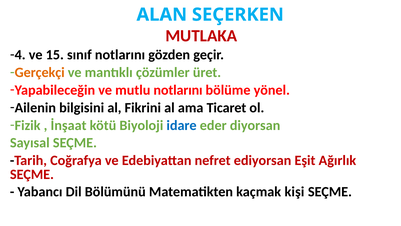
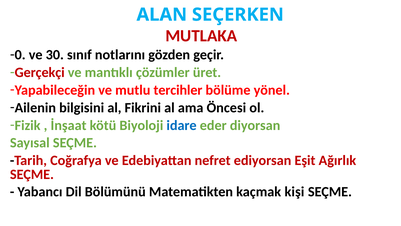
4: 4 -> 0
15: 15 -> 30
Gerçekçi colour: orange -> red
mutlu notlarını: notlarını -> tercihler
Ticaret: Ticaret -> Öncesi
